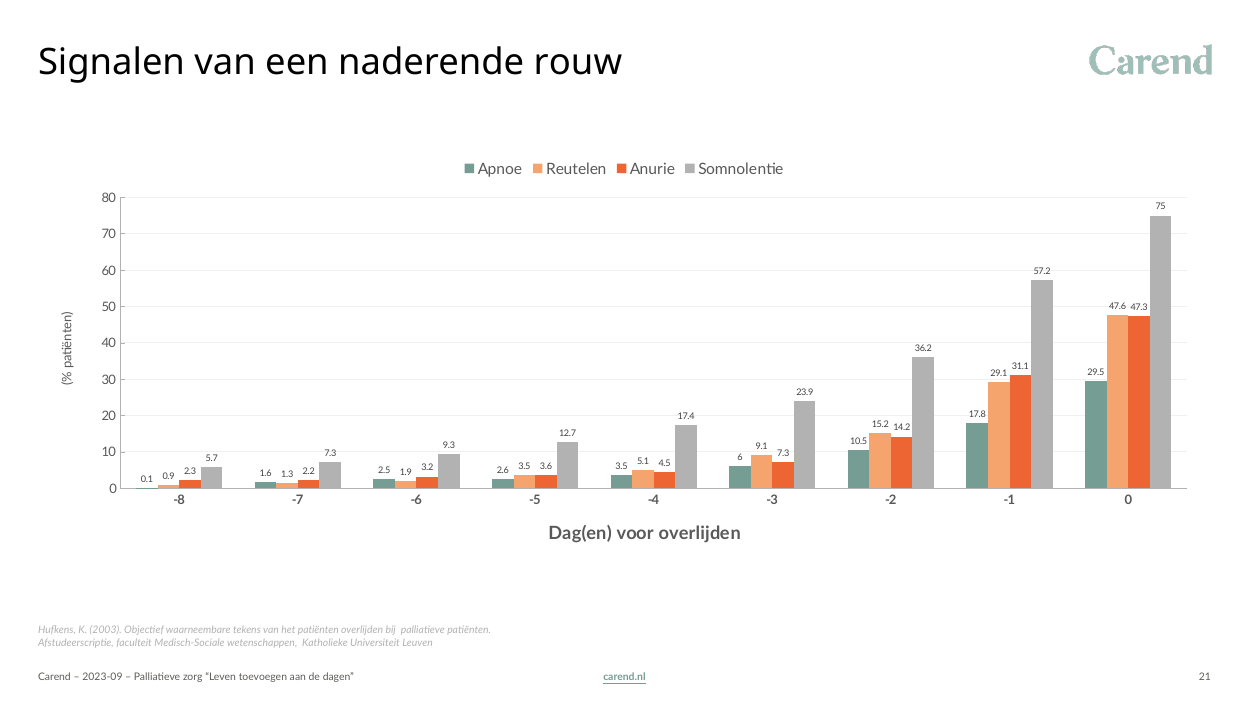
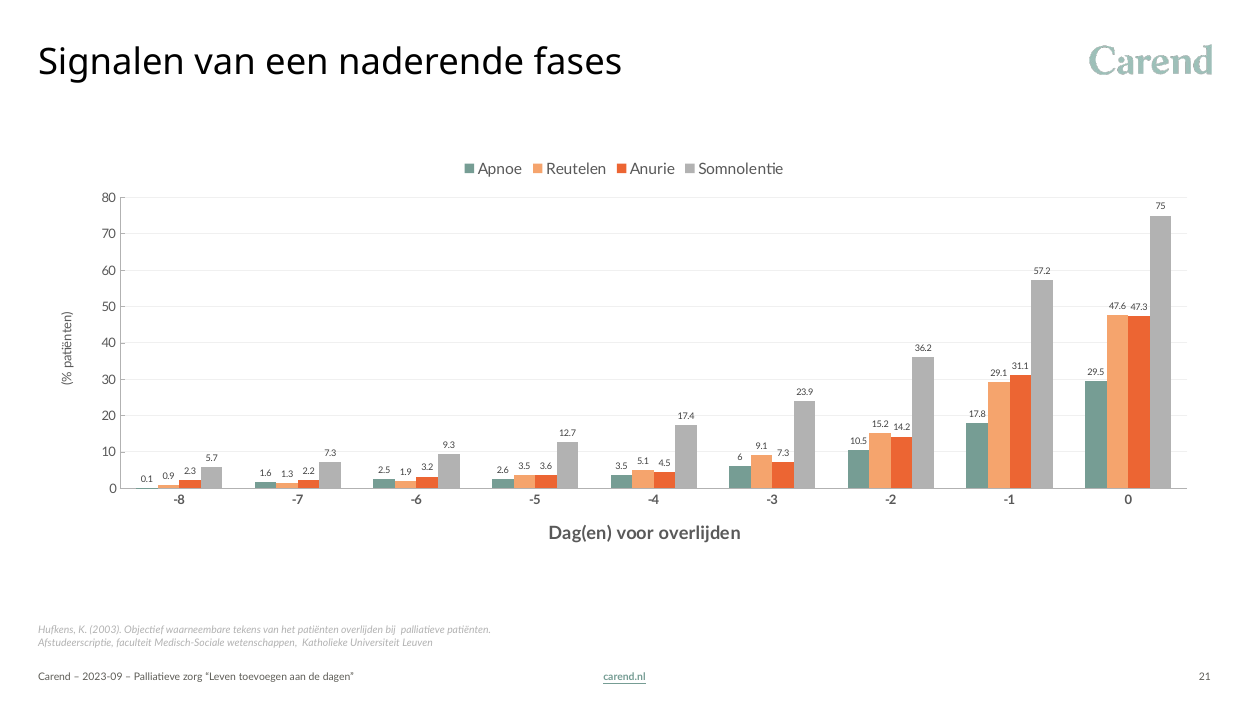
rouw: rouw -> fases
